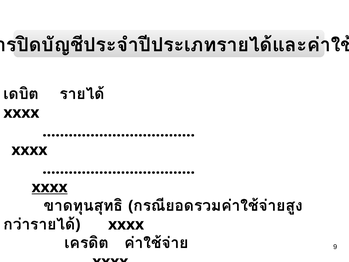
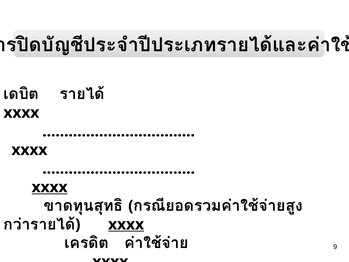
xxxx at (126, 224) underline: none -> present
